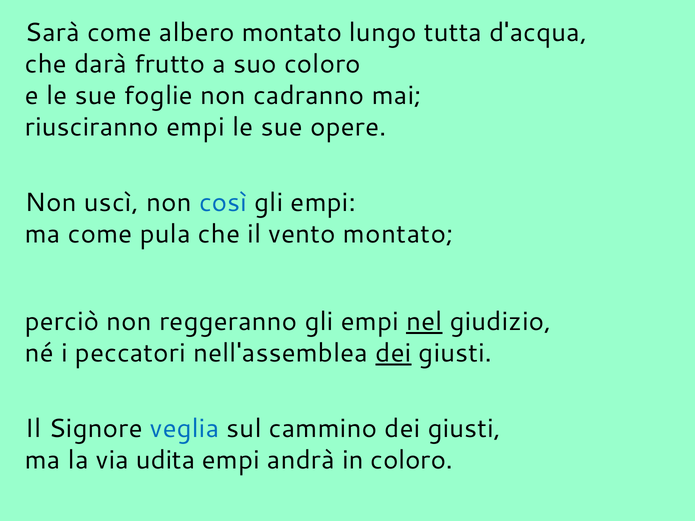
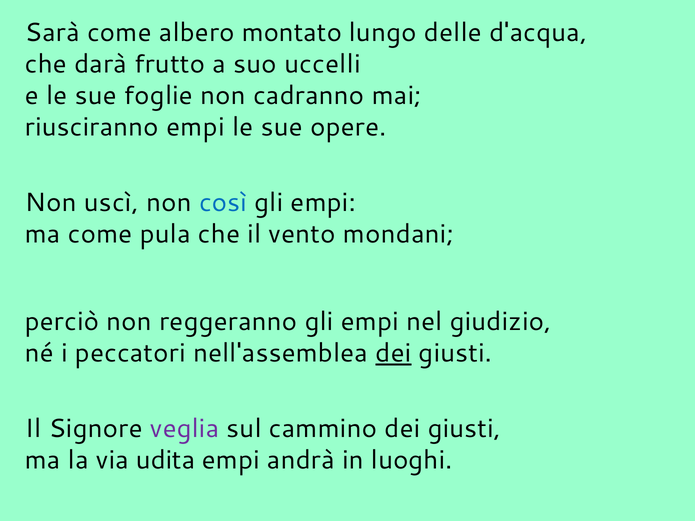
tutta: tutta -> delle
suo coloro: coloro -> uccelli
vento montato: montato -> mondani
nel underline: present -> none
veglia colour: blue -> purple
in coloro: coloro -> luoghi
